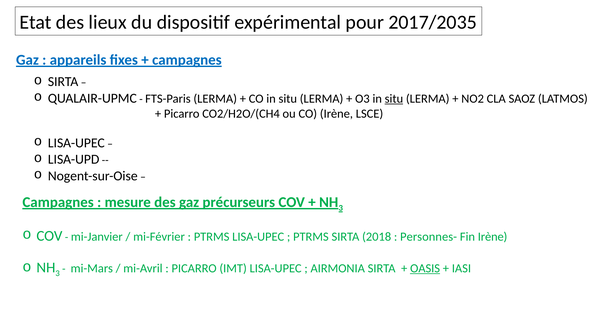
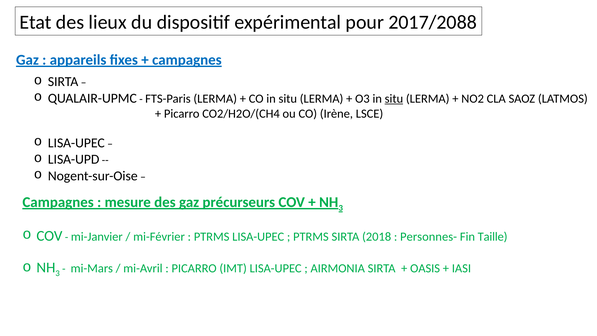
2017/2035: 2017/2035 -> 2017/2088
Fin Irène: Irène -> Taille
OASIS underline: present -> none
